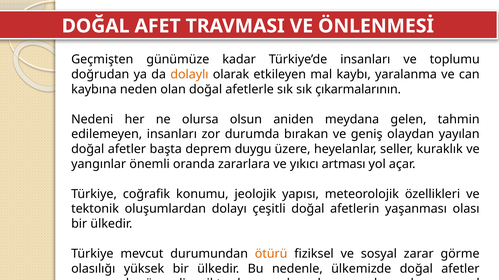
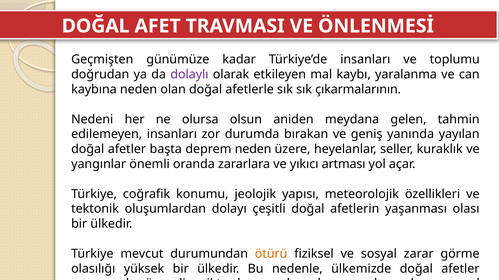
dolaylı colour: orange -> purple
olaydan: olaydan -> yanında
deprem duygu: duygu -> neden
